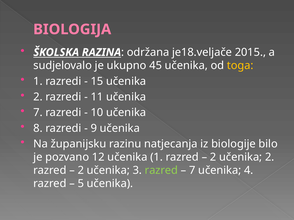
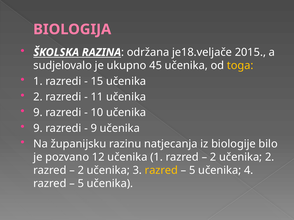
7 at (38, 113): 7 -> 9
8 at (38, 128): 8 -> 9
razred at (161, 171) colour: light green -> yellow
7 at (192, 171): 7 -> 5
